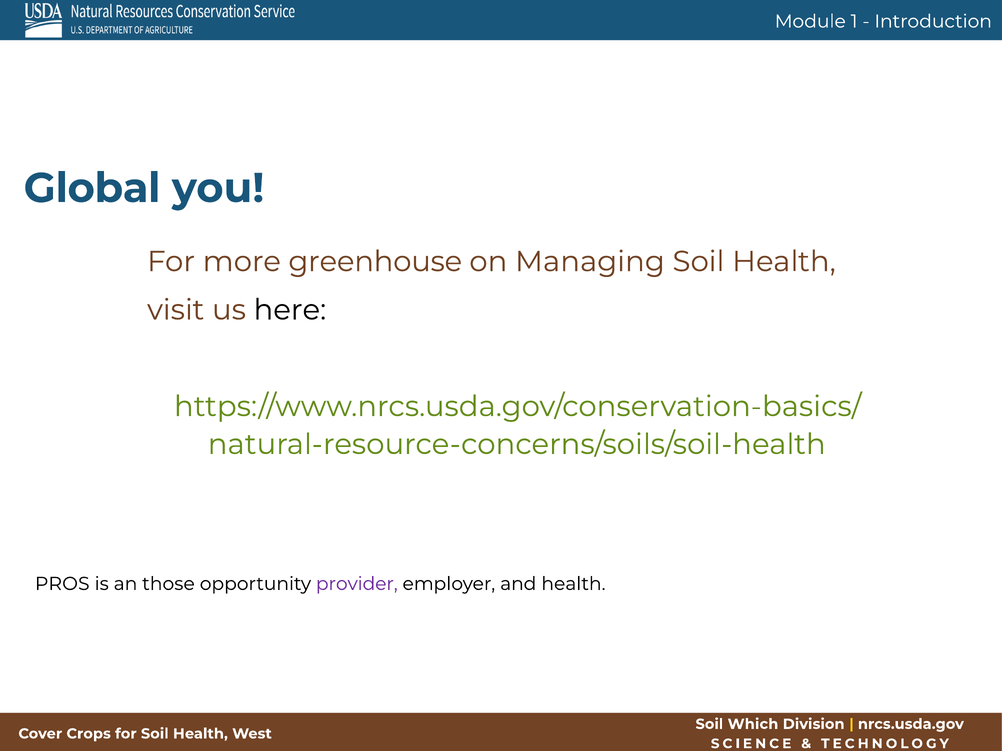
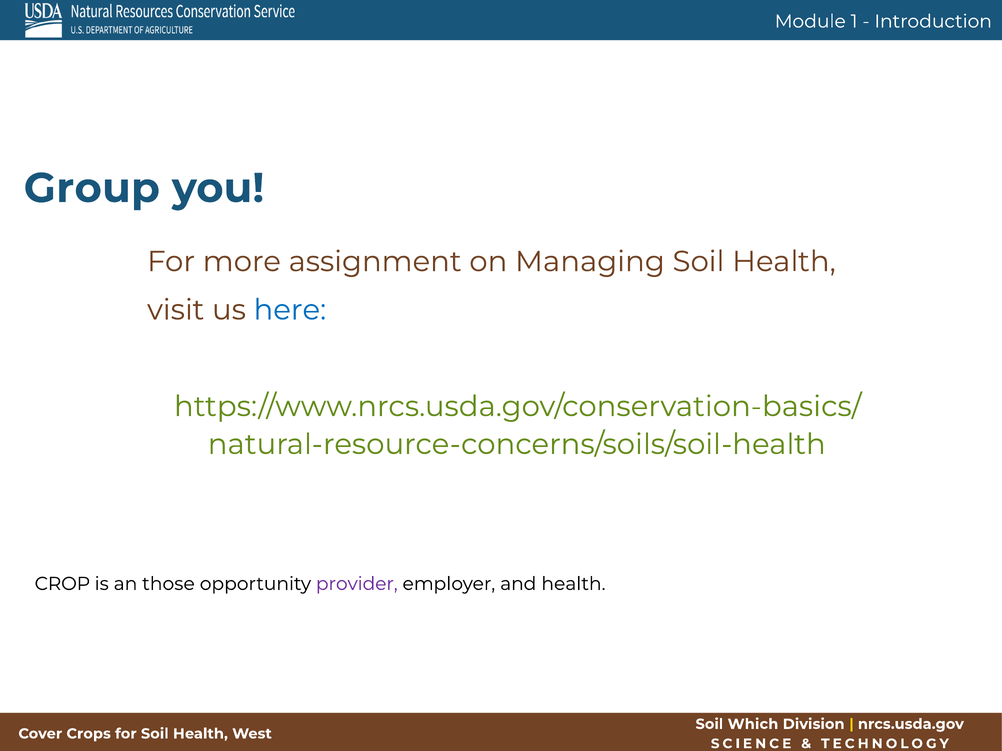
Global: Global -> Group
greenhouse: greenhouse -> assignment
here colour: black -> blue
PROS: PROS -> CROP
